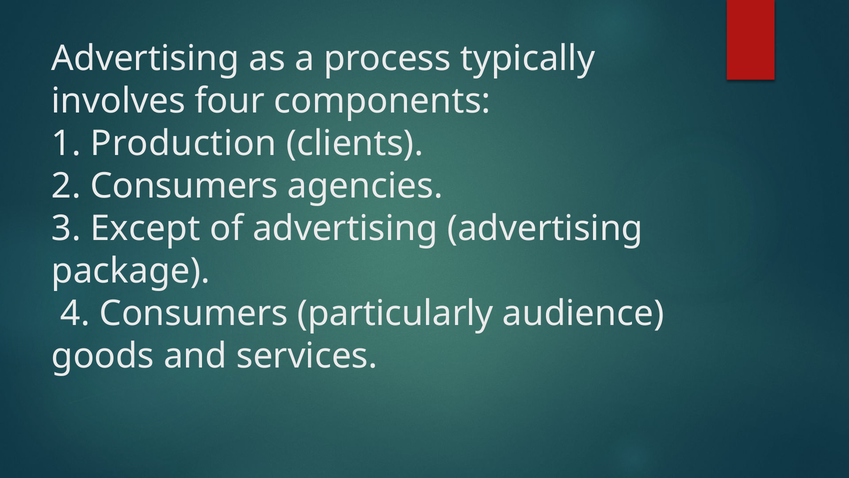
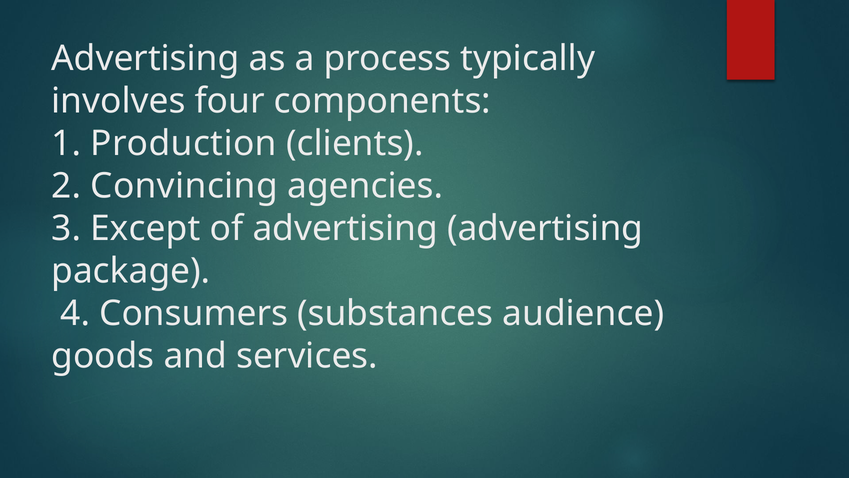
2 Consumers: Consumers -> Convincing
particularly: particularly -> substances
